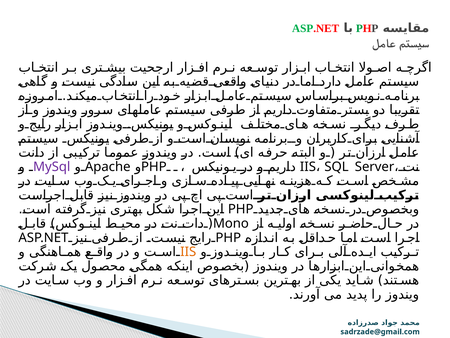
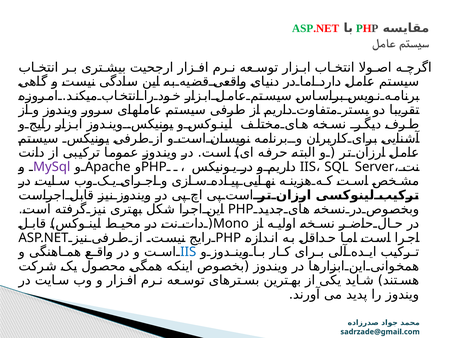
IIS at (188, 252) colour: orange -> blue
